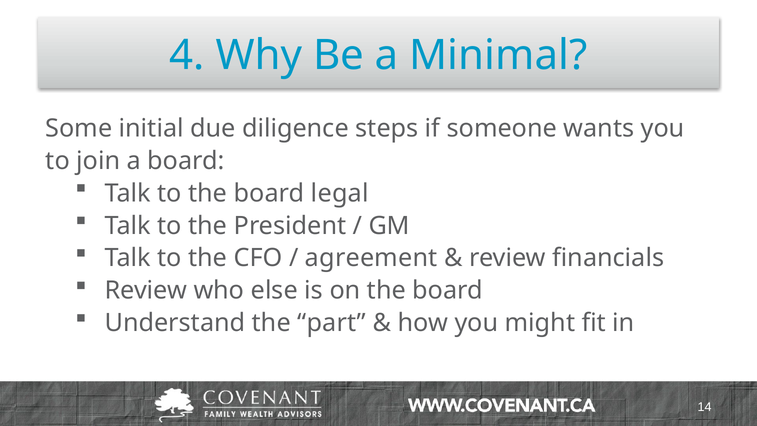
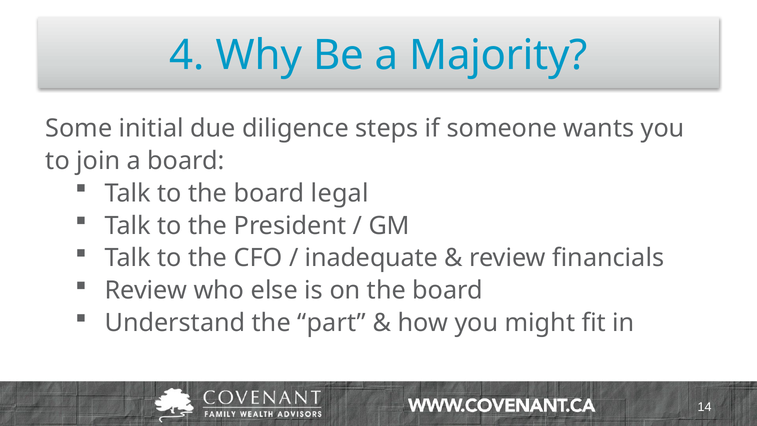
Minimal: Minimal -> Majority
agreement: agreement -> inadequate
